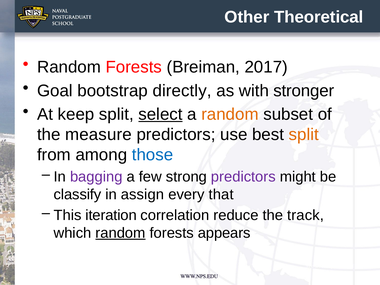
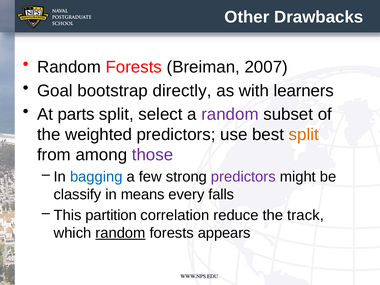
Theoretical: Theoretical -> Drawbacks
2017: 2017 -> 2007
stronger: stronger -> learners
keep: keep -> parts
select underline: present -> none
random at (230, 114) colour: orange -> purple
measure: measure -> weighted
those colour: blue -> purple
bagging colour: purple -> blue
assign: assign -> means
that: that -> falls
iteration: iteration -> partition
